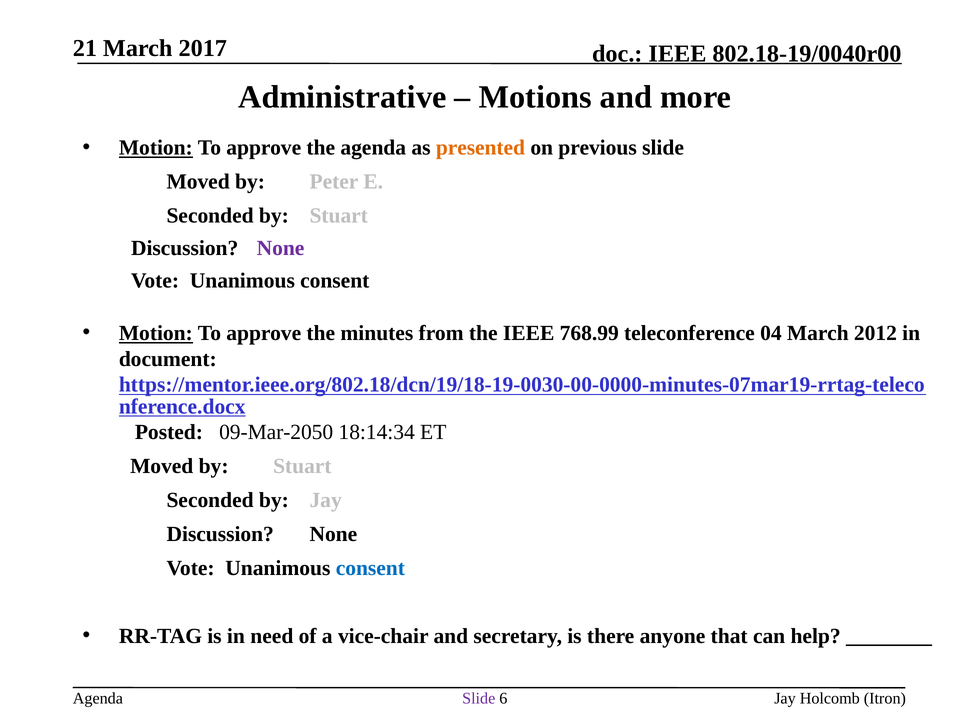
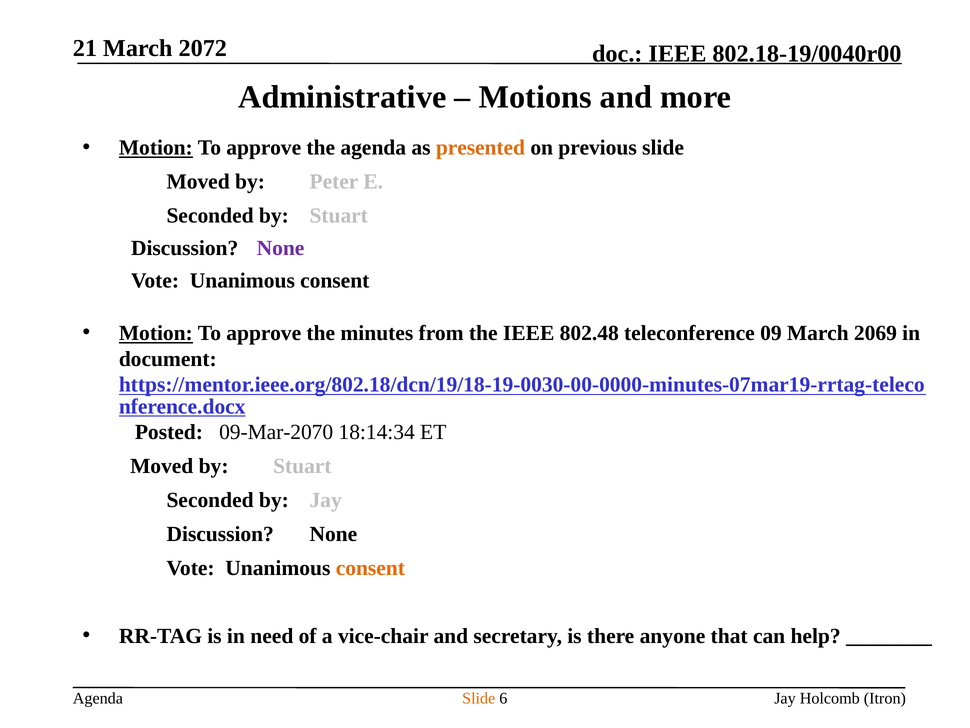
2017: 2017 -> 2072
768.99: 768.99 -> 802.48
04: 04 -> 09
2012: 2012 -> 2069
09-Mar-2050: 09-Mar-2050 -> 09-Mar-2070
consent at (370, 568) colour: blue -> orange
Slide at (479, 698) colour: purple -> orange
